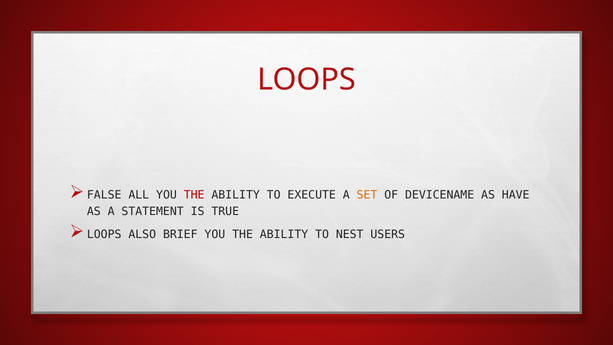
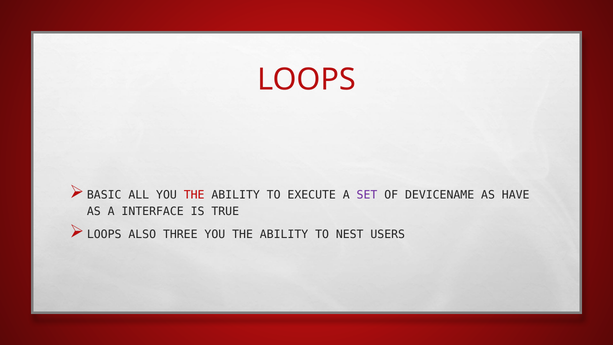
FALSE: FALSE -> BASIC
SET colour: orange -> purple
STATEMENT: STATEMENT -> INTERFACE
BRIEF: BRIEF -> THREE
